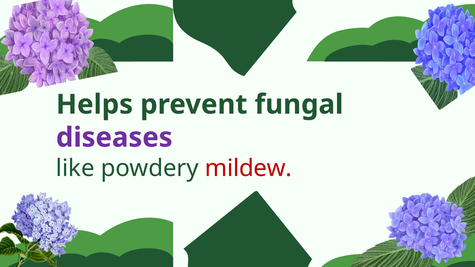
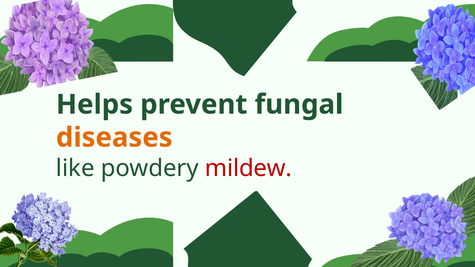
diseases colour: purple -> orange
